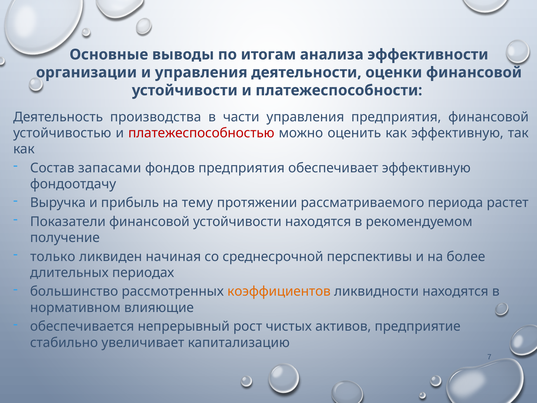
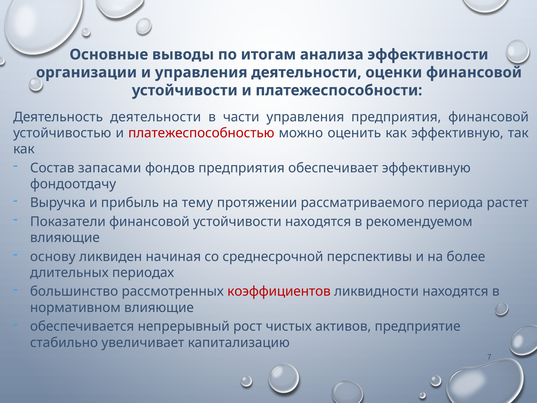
Деятельность производства: производства -> деятельности
получение at (65, 238): получение -> влияющие
только: только -> основу
коэффициентов colour: orange -> red
